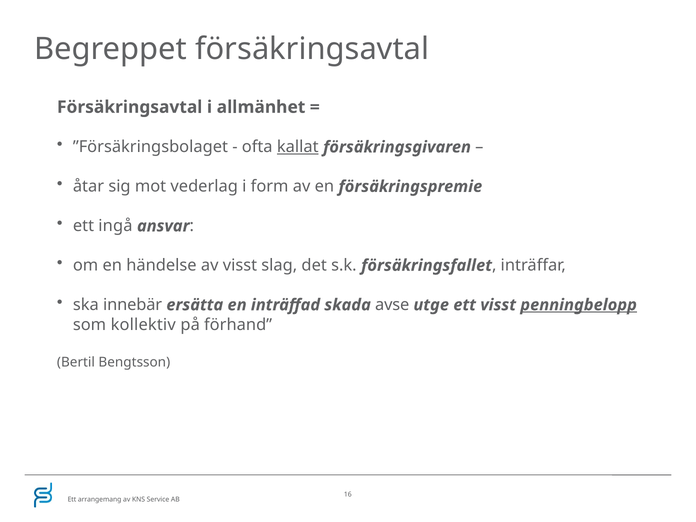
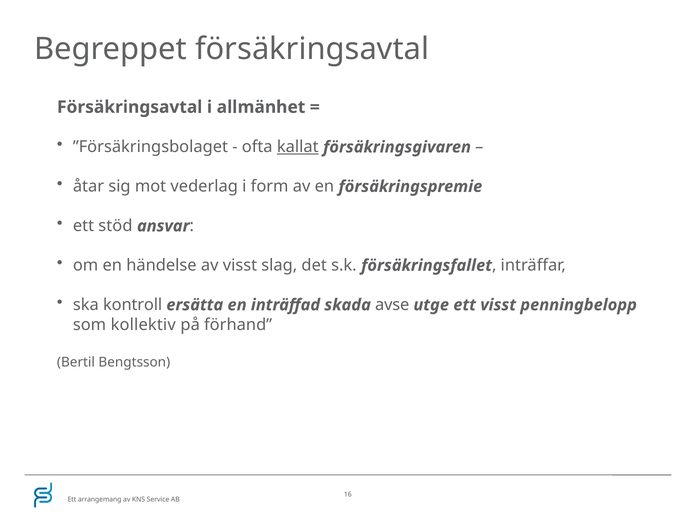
ingå: ingå -> stöd
innebär: innebär -> kontroll
penningbelopp underline: present -> none
